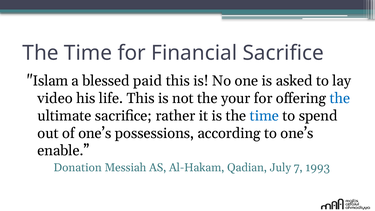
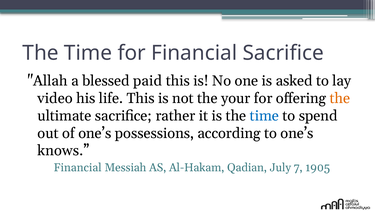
Islam: Islam -> Allah
the at (340, 98) colour: blue -> orange
enable: enable -> knows
Donation at (78, 168): Donation -> Financial
1993: 1993 -> 1905
